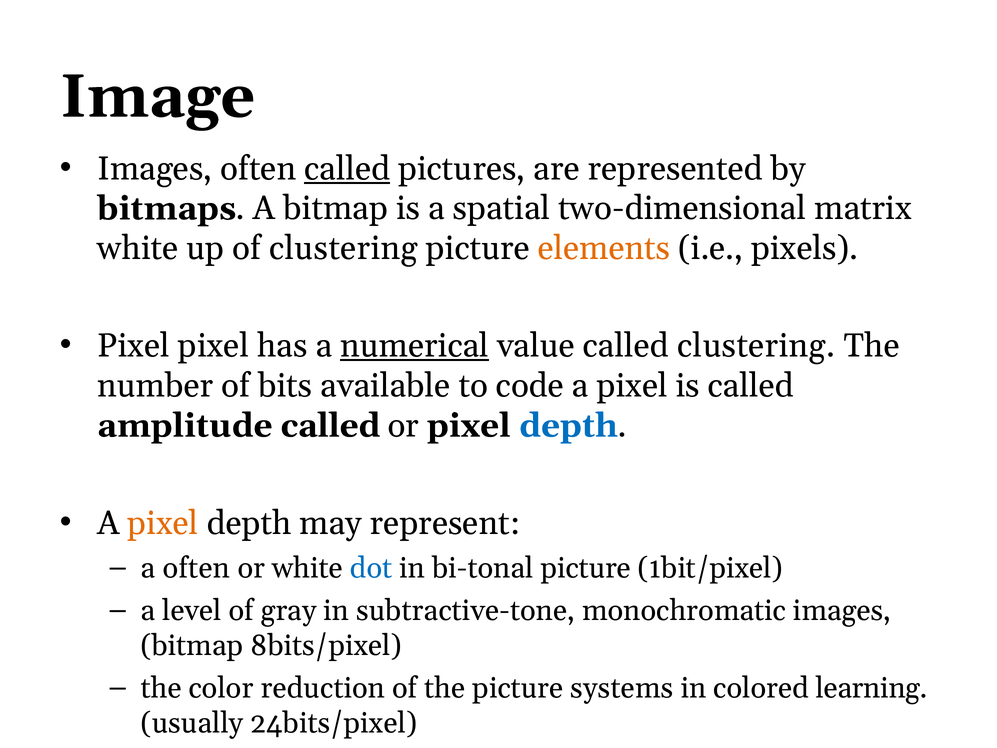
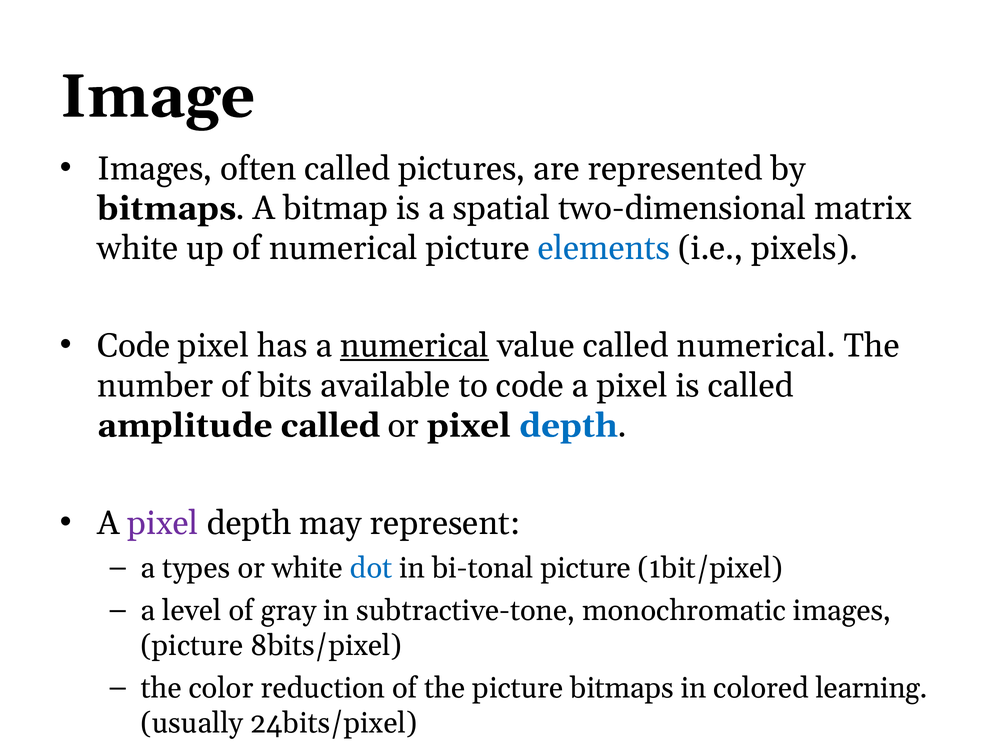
called at (347, 168) underline: present -> none
of clustering: clustering -> numerical
elements colour: orange -> blue
Pixel at (134, 346): Pixel -> Code
called clustering: clustering -> numerical
pixel at (163, 523) colour: orange -> purple
a often: often -> types
bitmap at (192, 645): bitmap -> picture
picture systems: systems -> bitmaps
